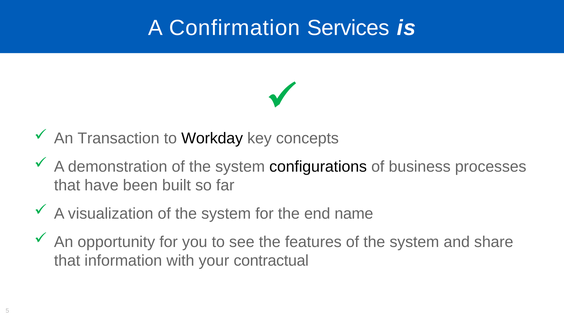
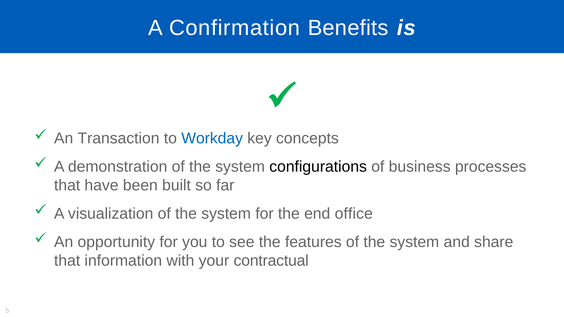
Services: Services -> Benefits
Workday colour: black -> blue
name: name -> office
